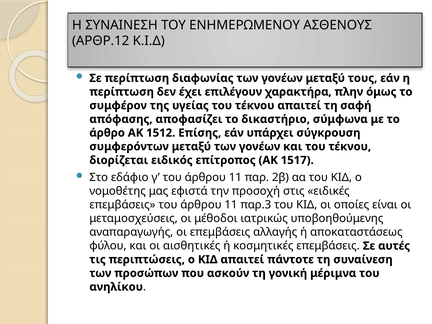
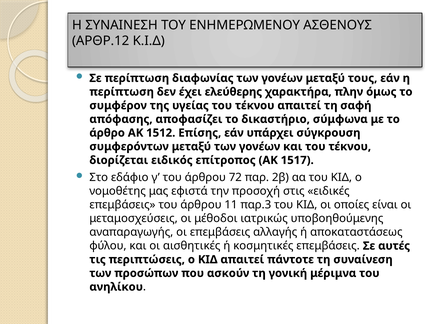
επιλέγουν: επιλέγουν -> ελεύθερης
γ του άρθρου 11: 11 -> 72
